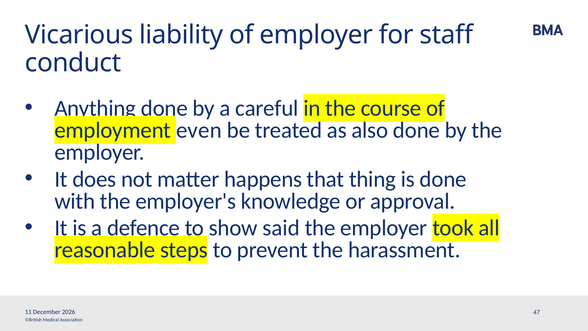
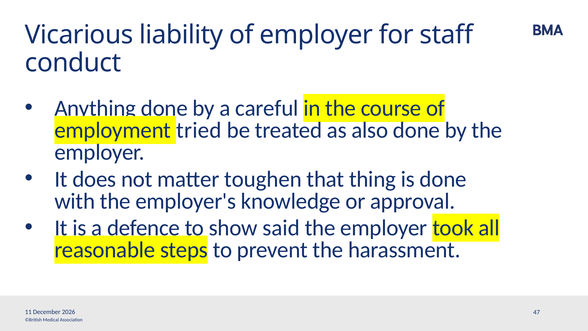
even: even -> tried
happens: happens -> toughen
